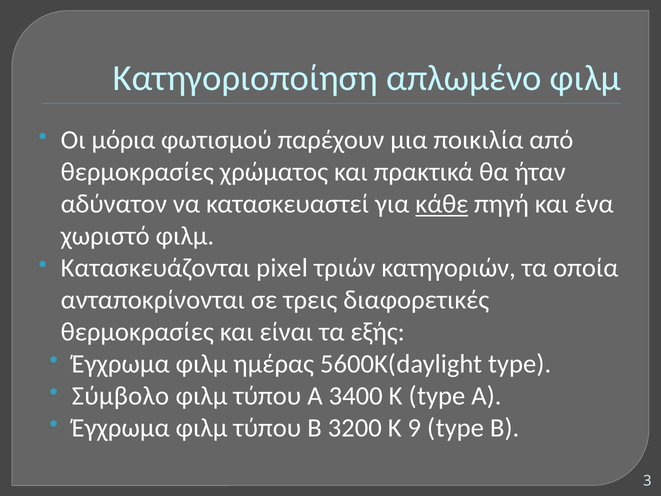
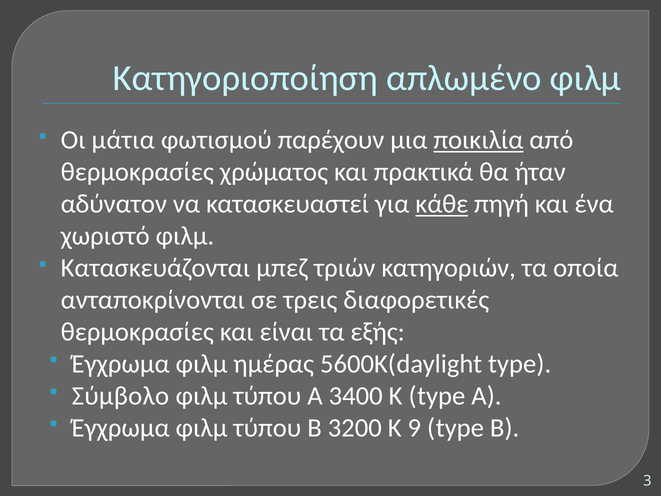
μόρια: μόρια -> μάτια
ποικιλία underline: none -> present
pixel: pixel -> μπεζ
